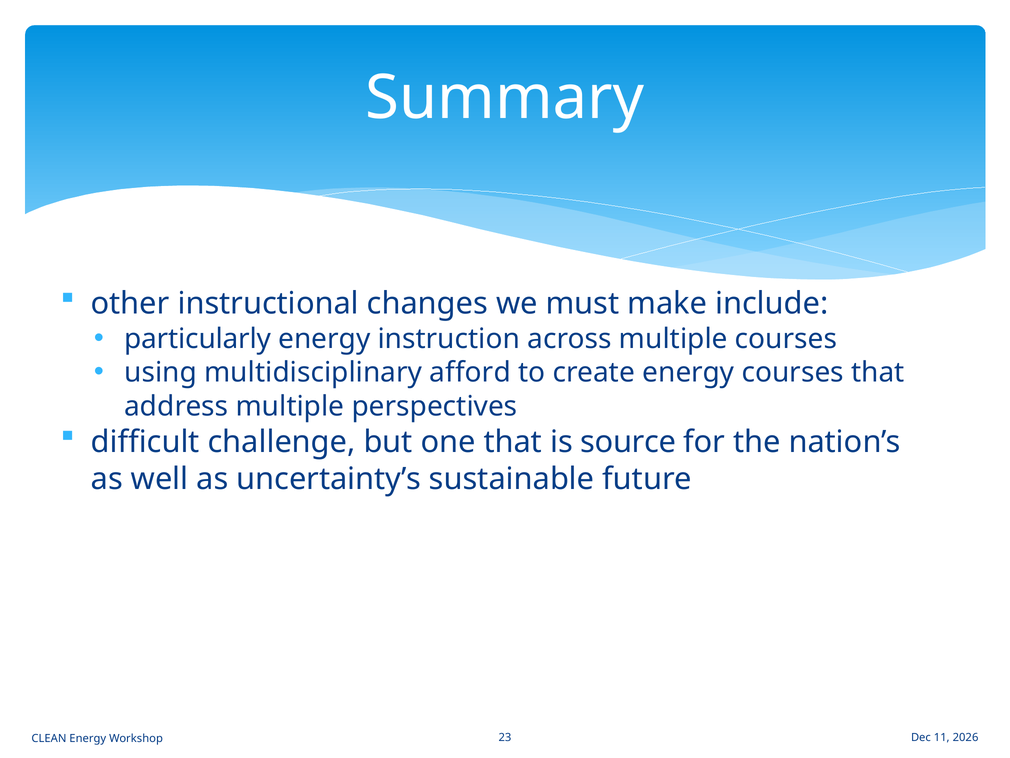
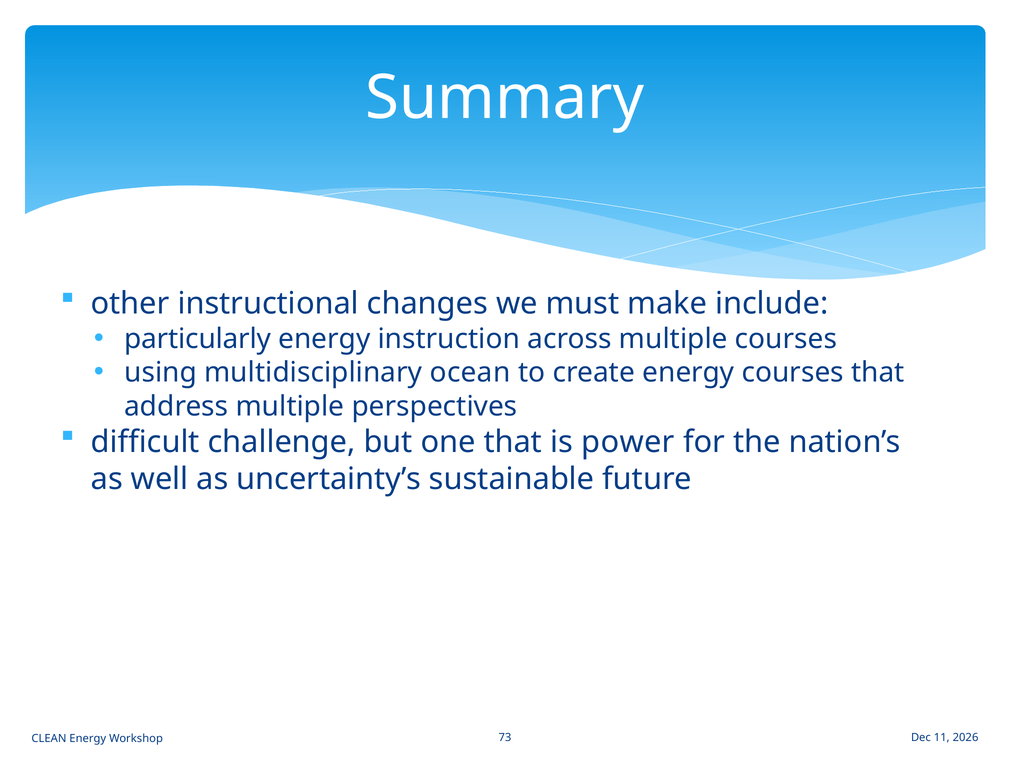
afford: afford -> ocean
source: source -> power
23: 23 -> 73
